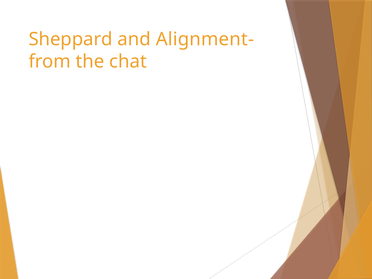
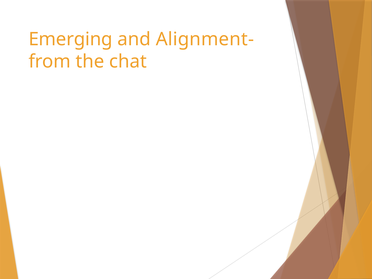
Sheppard: Sheppard -> Emerging
